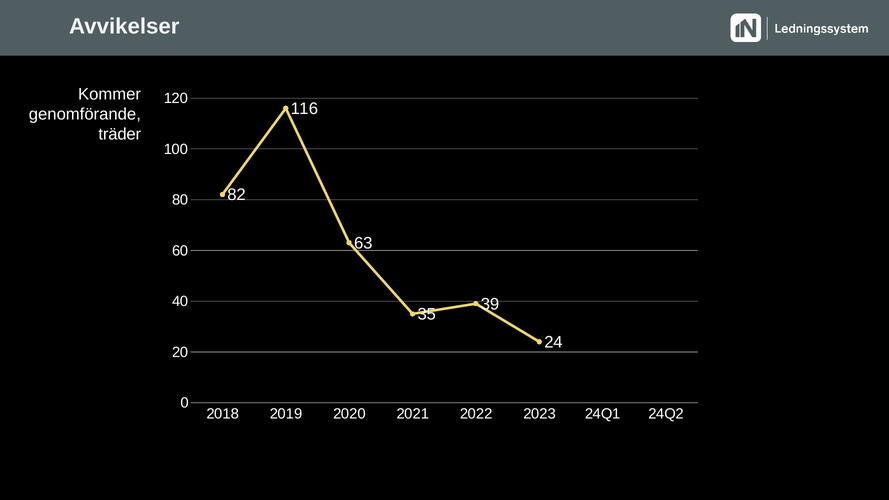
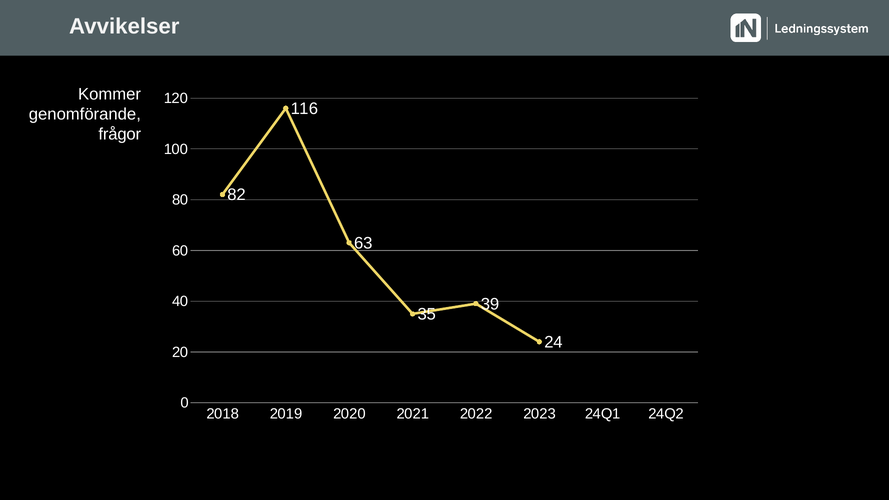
träder: träder -> frågor
